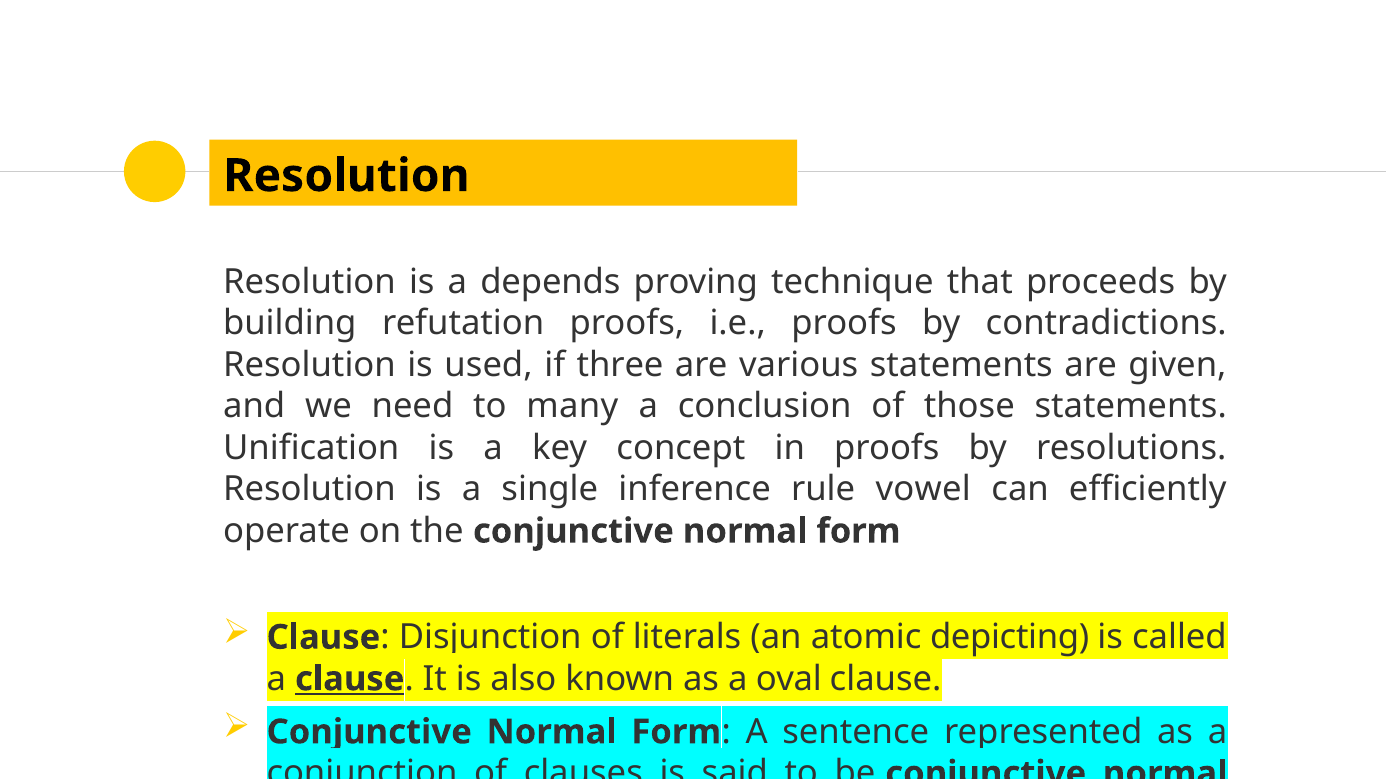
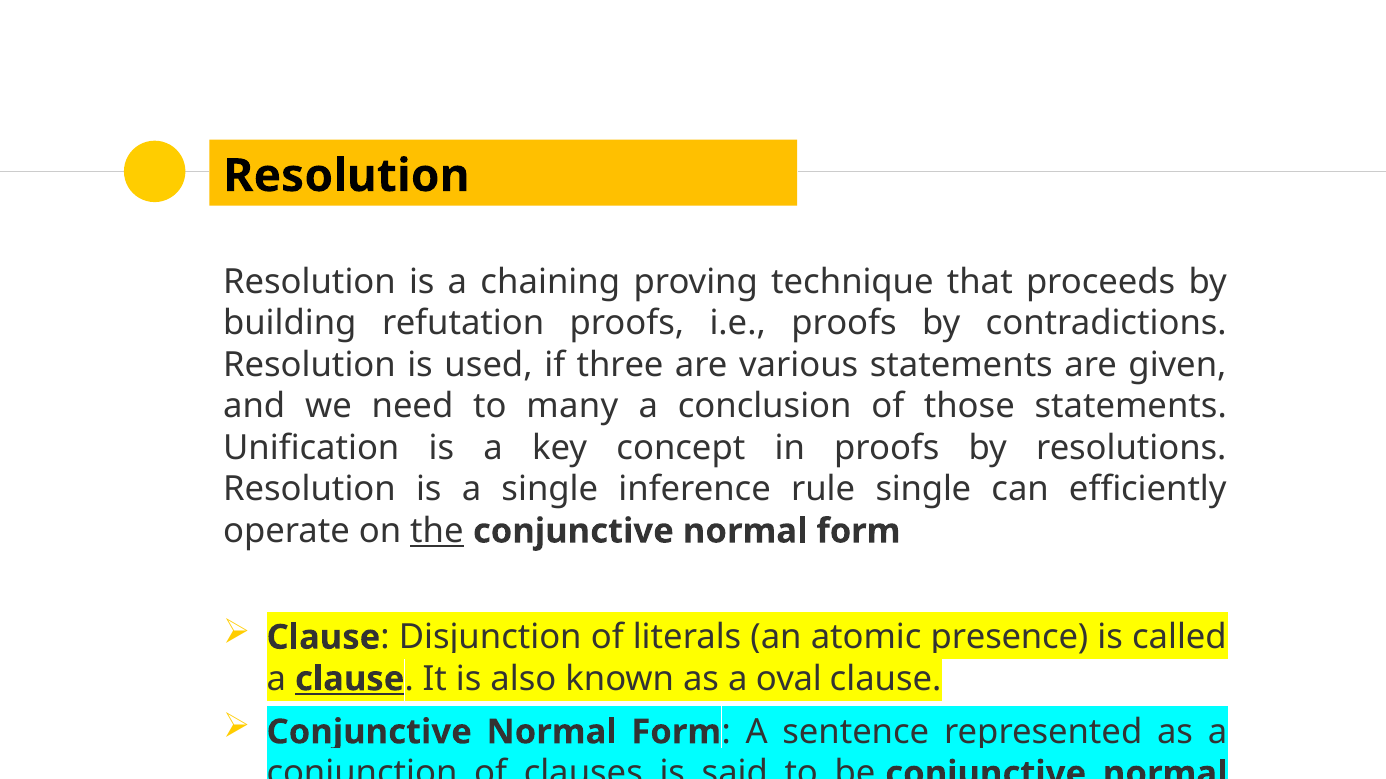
depends: depends -> chaining
rule vowel: vowel -> single
the underline: none -> present
depicting: depicting -> presence
